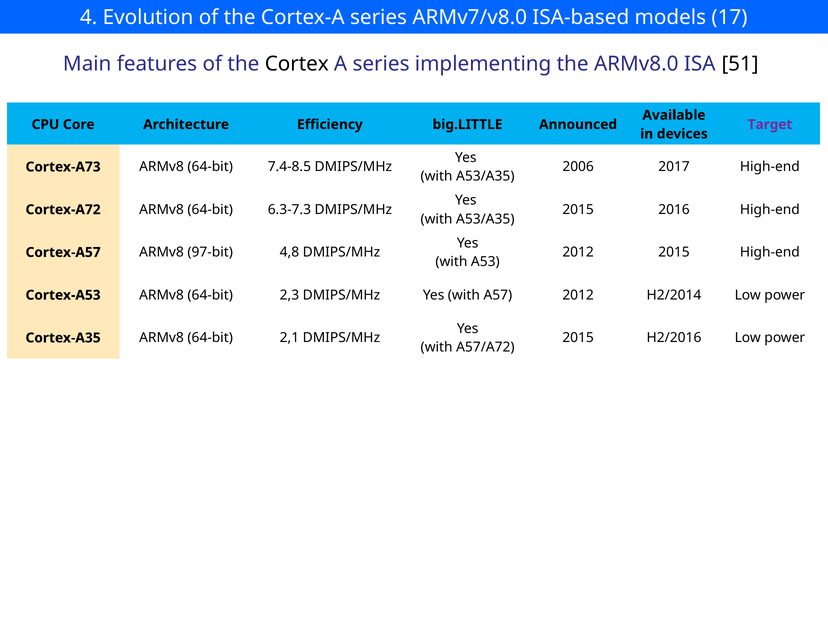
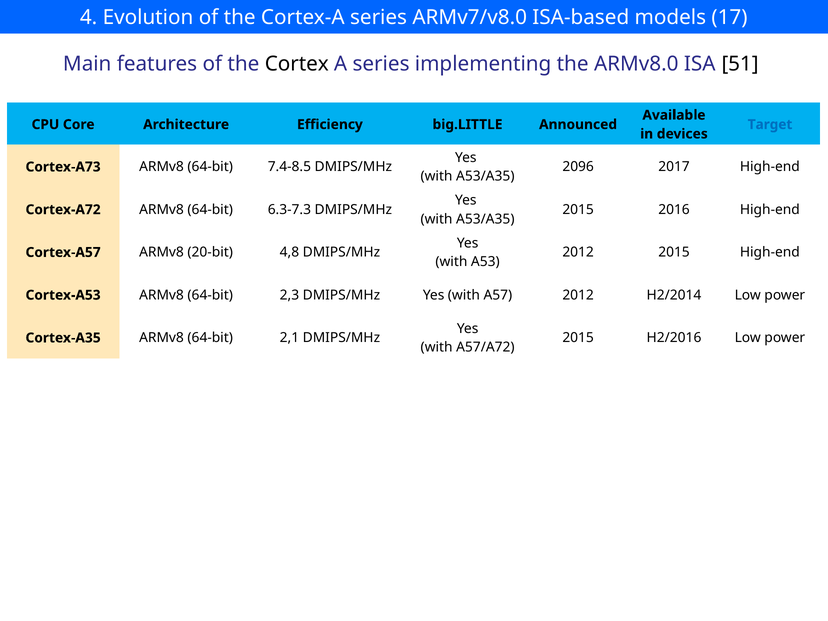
Target colour: purple -> blue
2006: 2006 -> 2096
97-bit: 97-bit -> 20-bit
